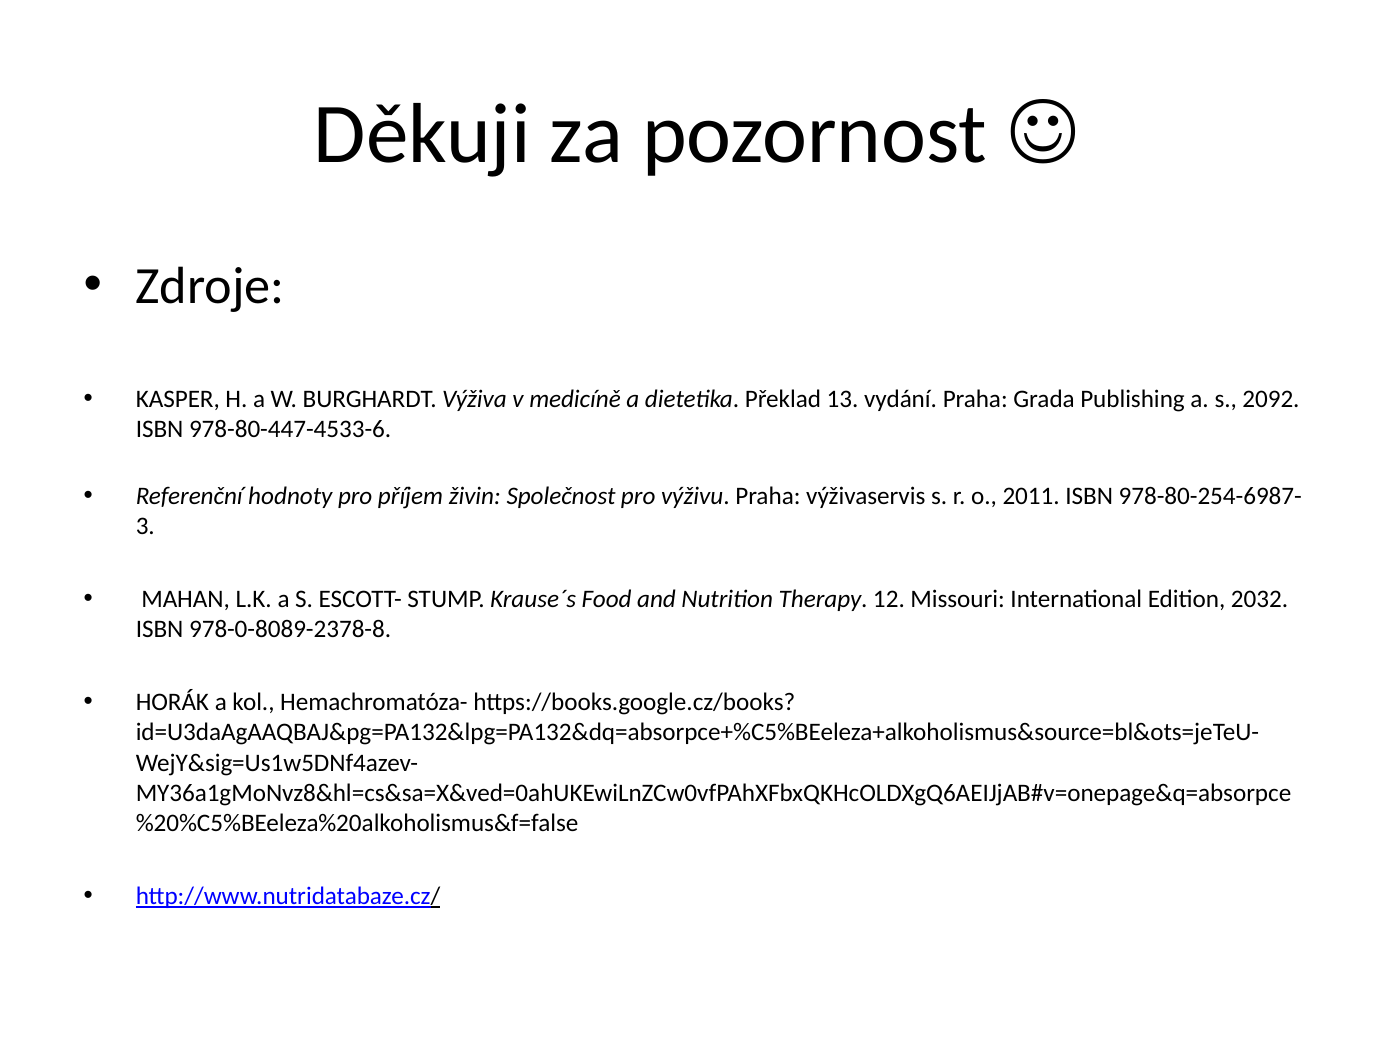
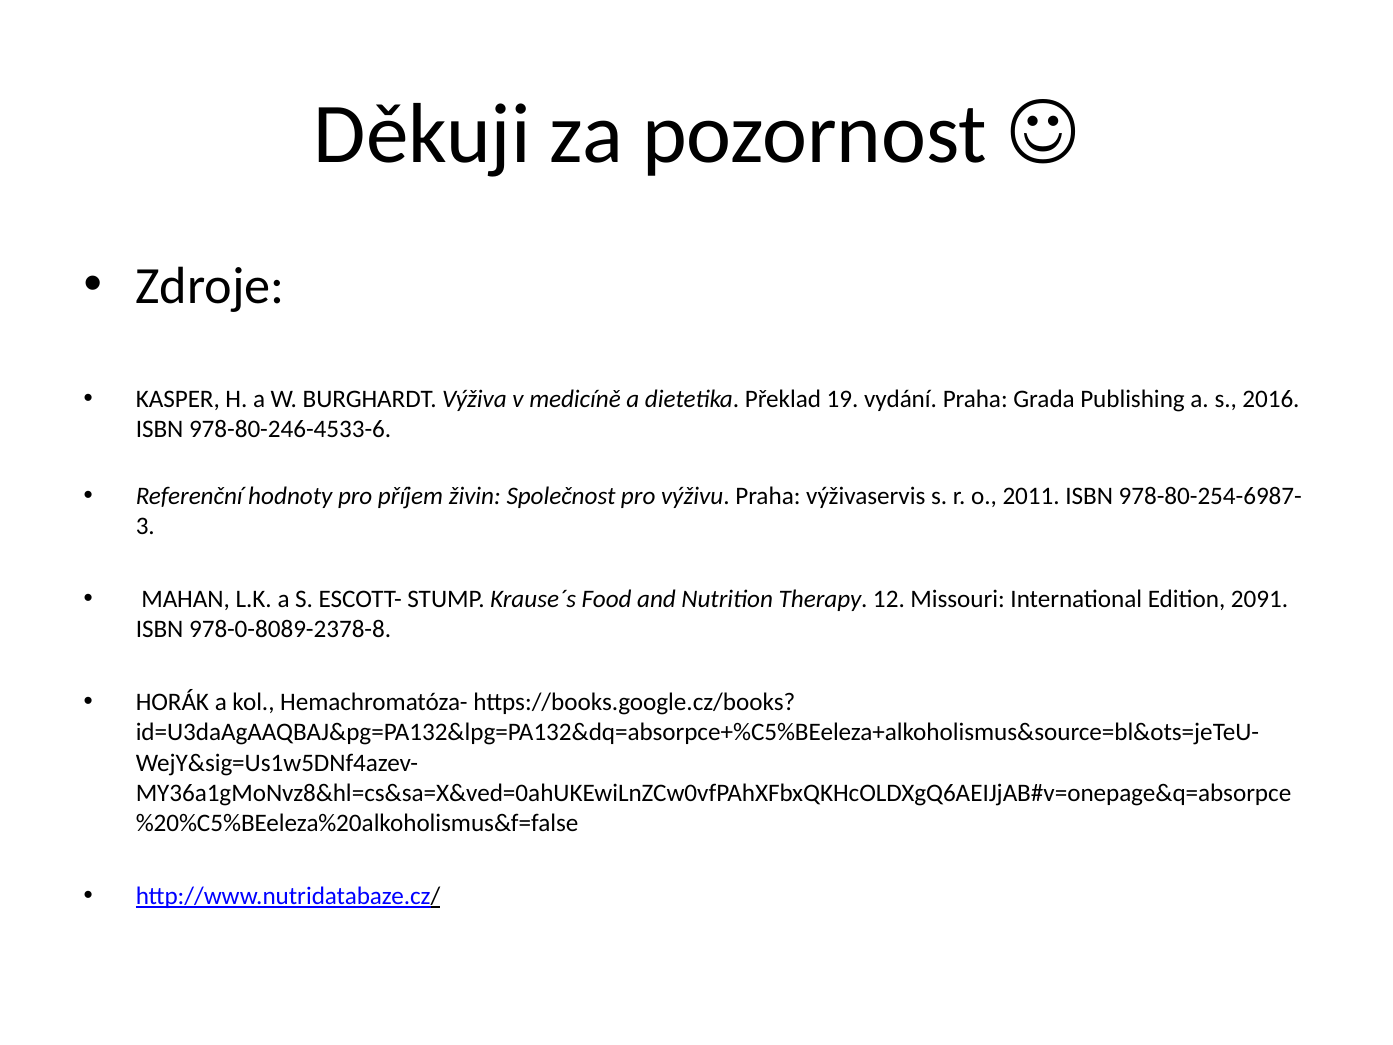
13: 13 -> 19
2092: 2092 -> 2016
978-80-447-4533-6: 978-80-447-4533-6 -> 978-80-246-4533-6
2032: 2032 -> 2091
